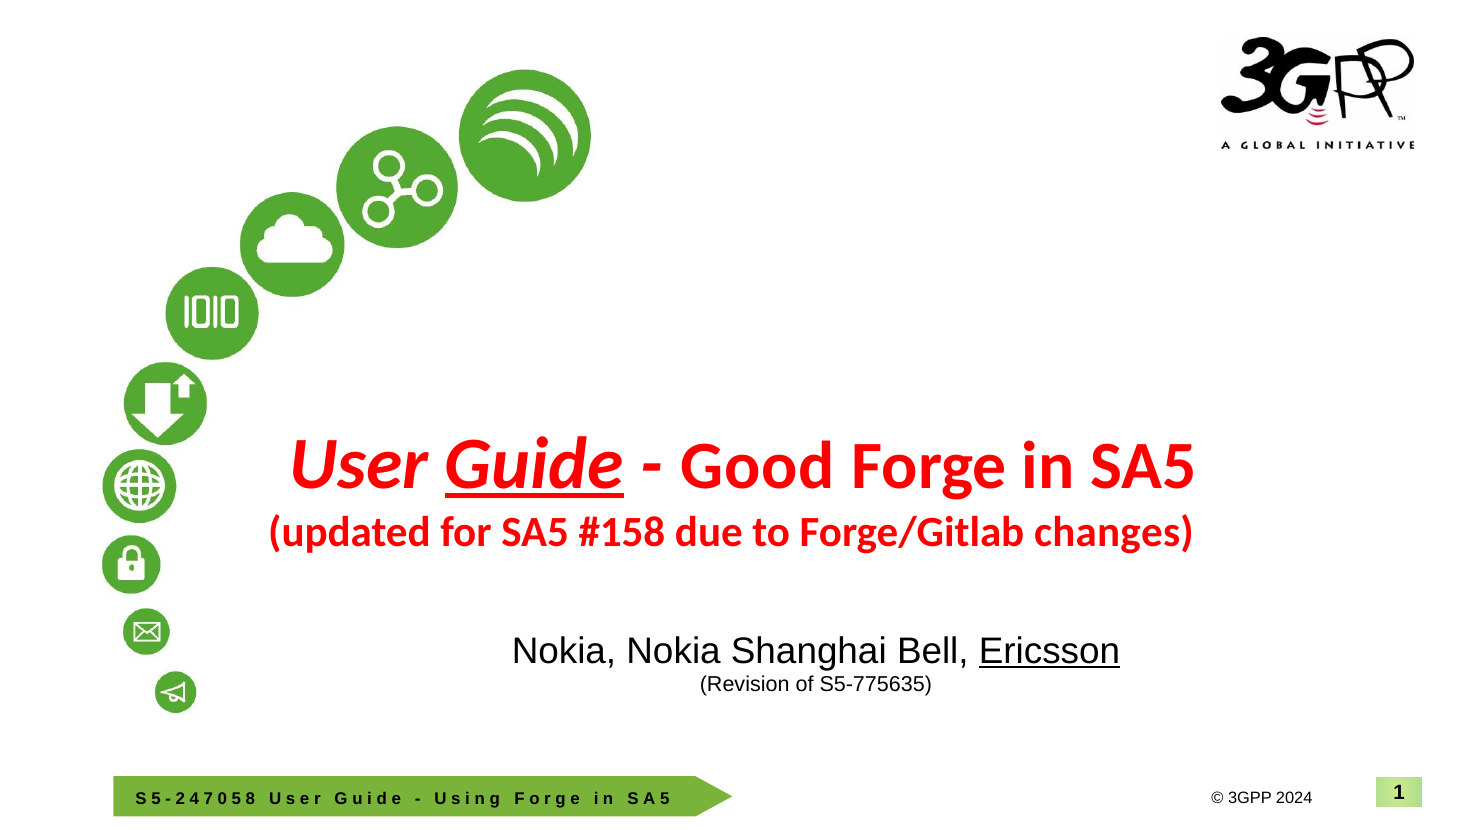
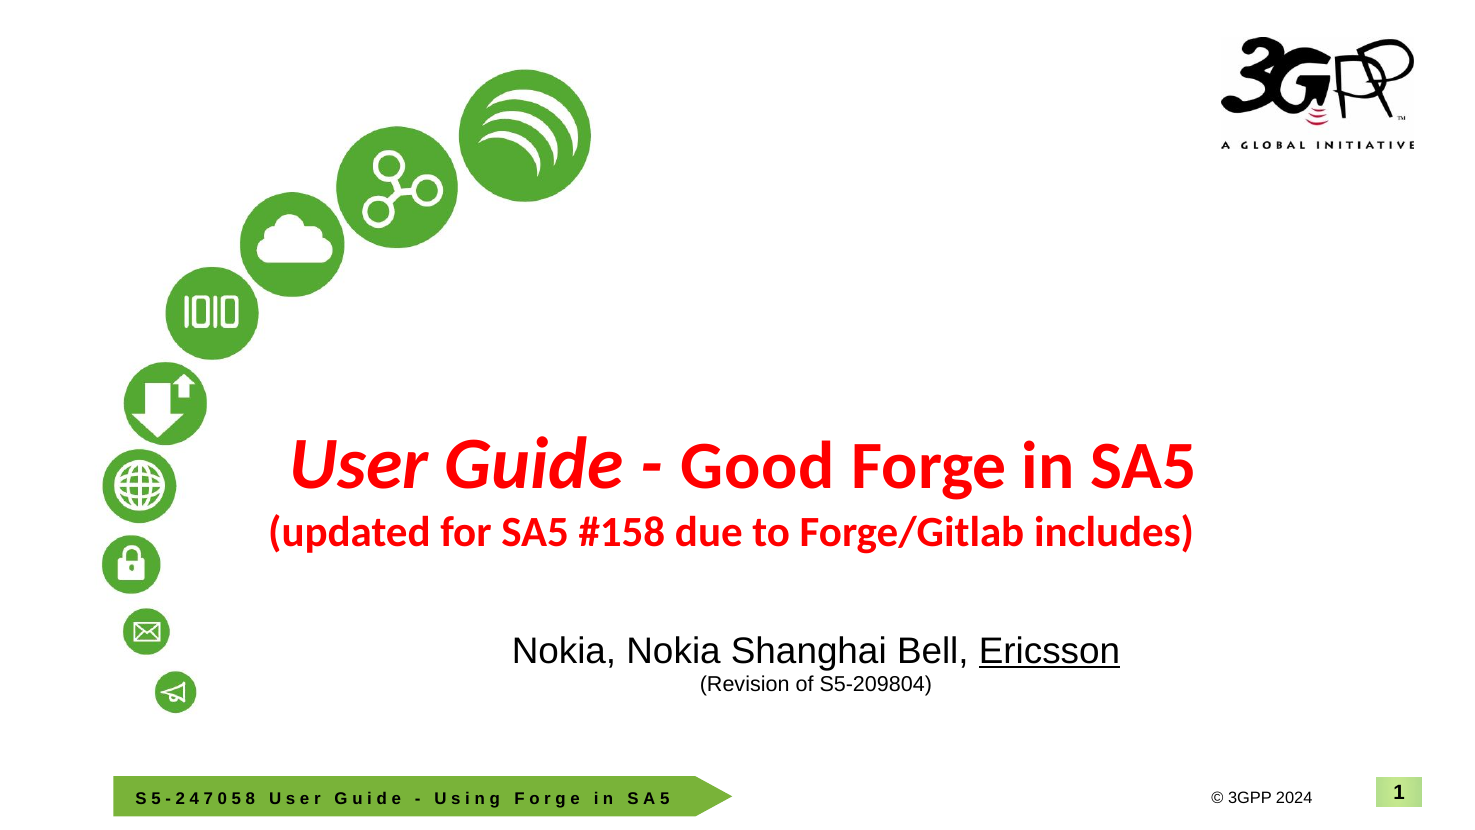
Guide underline: present -> none
changes: changes -> includes
S5-775635: S5-775635 -> S5-209804
